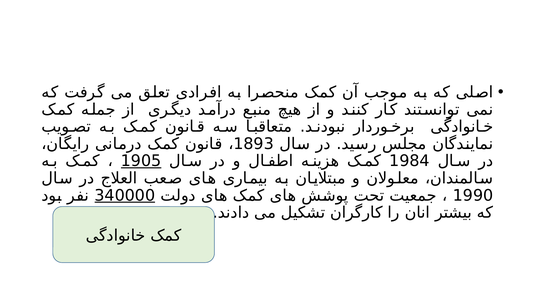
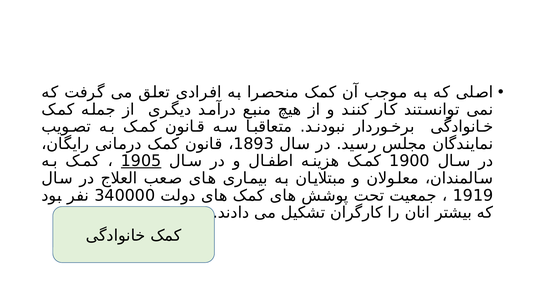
1984: 1984 -> 1900
340000 underline: present -> none
1990: 1990 -> 1919
